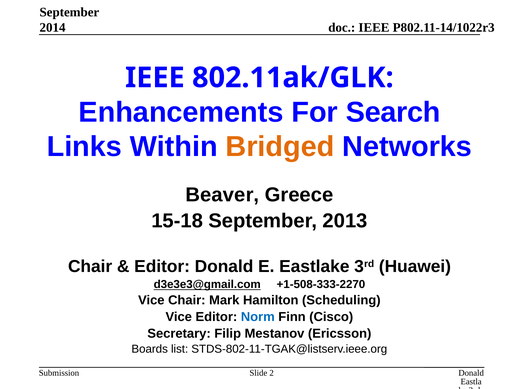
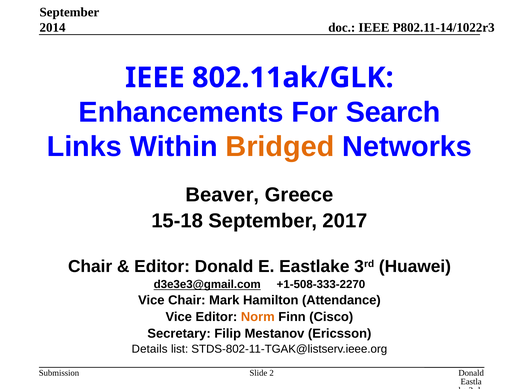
2013: 2013 -> 2017
Scheduling: Scheduling -> Attendance
Norm colour: blue -> orange
Boards: Boards -> Details
